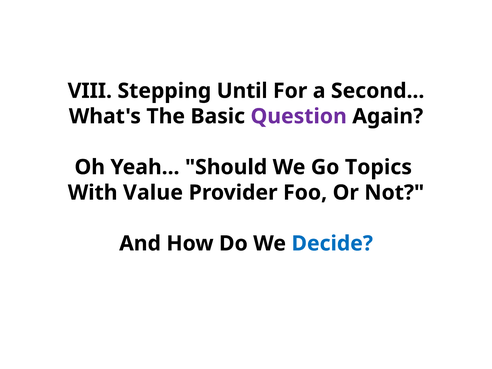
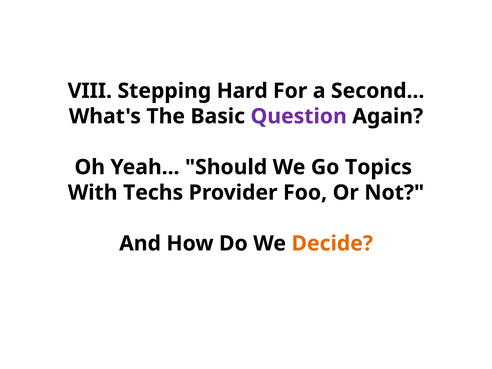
Until: Until -> Hard
Value: Value -> Techs
Decide colour: blue -> orange
